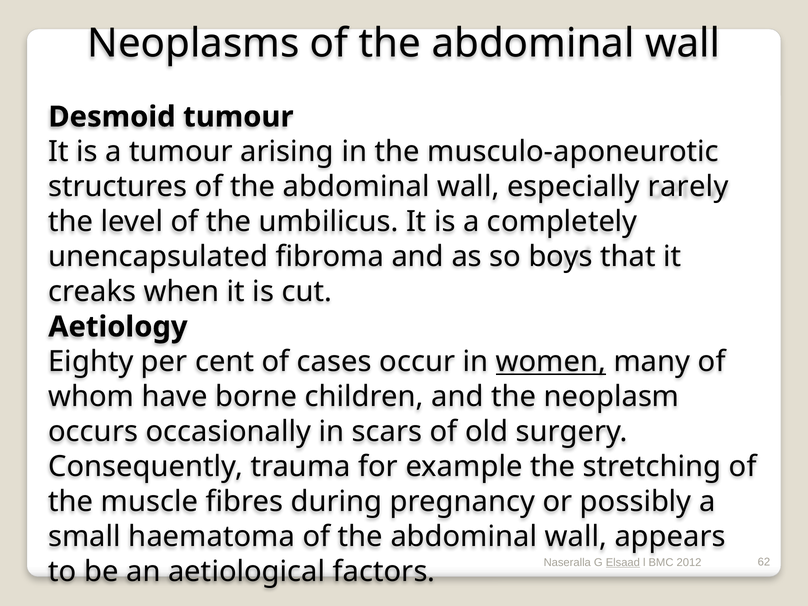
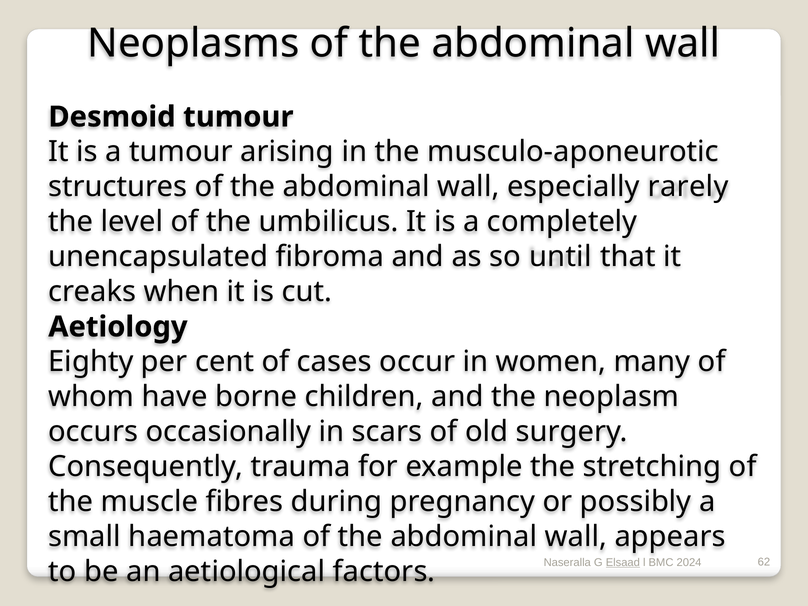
boys: boys -> until
women underline: present -> none
2012: 2012 -> 2024
